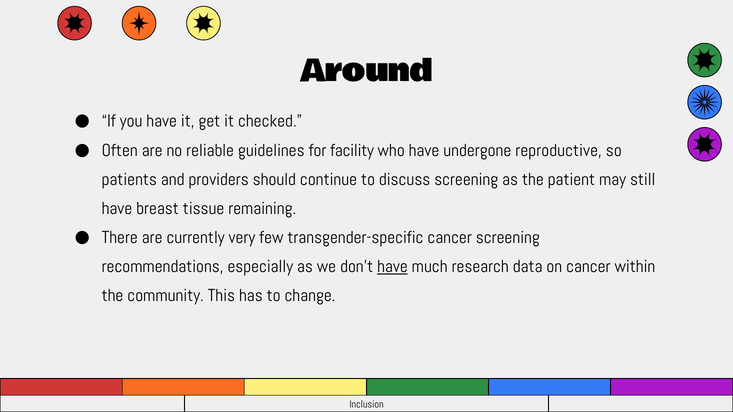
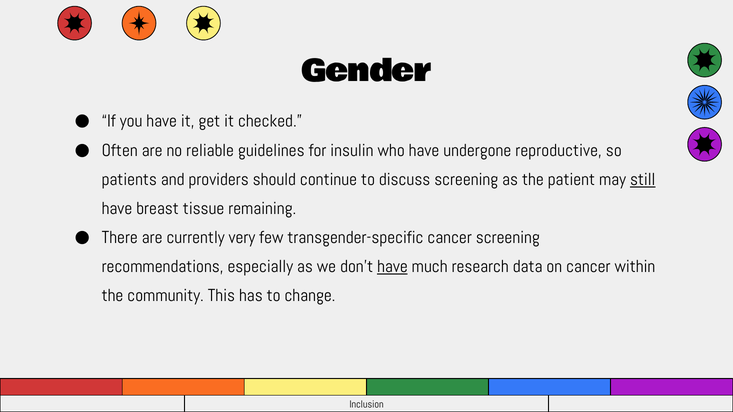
Around: Around -> Gender
facility: facility -> insulin
still underline: none -> present
